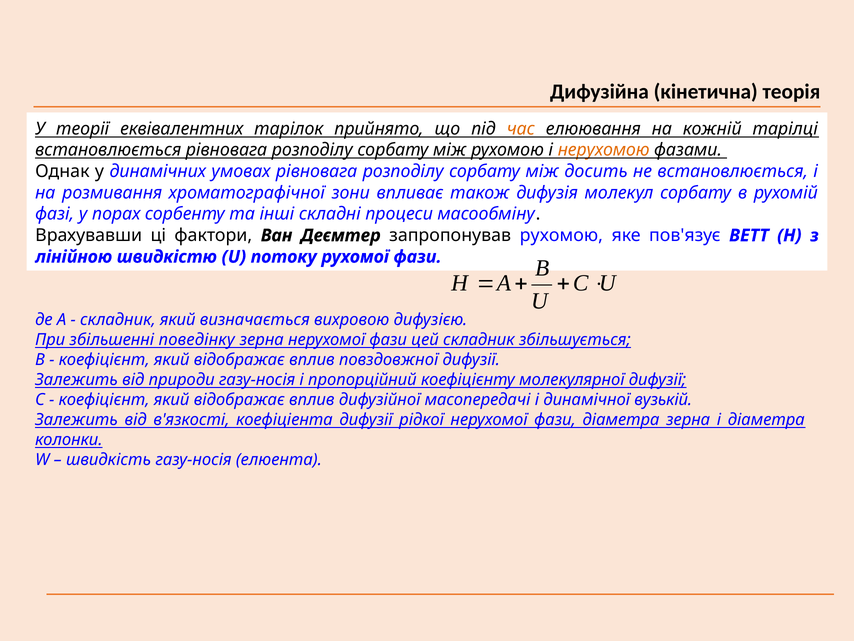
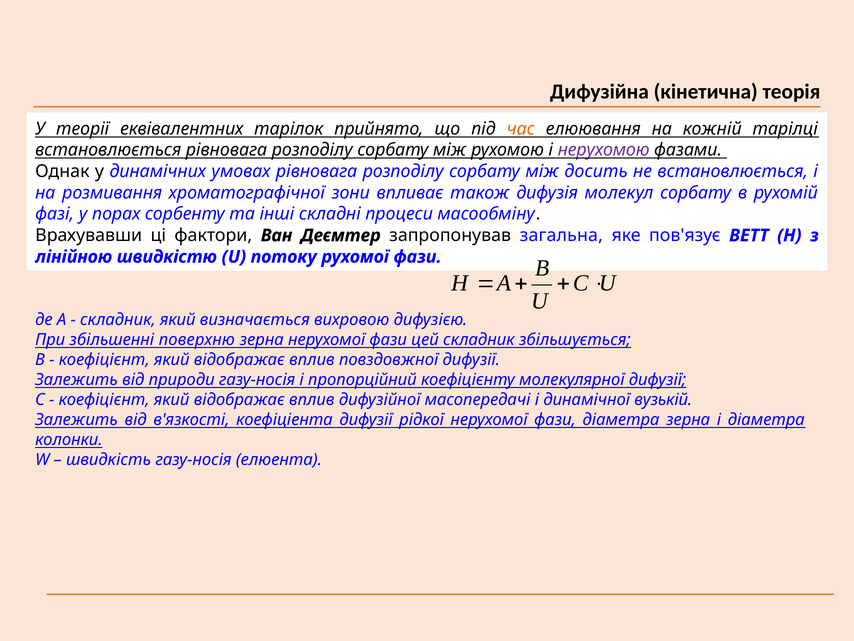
нерухомою colour: orange -> purple
запропонував рухомою: рухомою -> загальна
поведінку: поведінку -> поверхню
